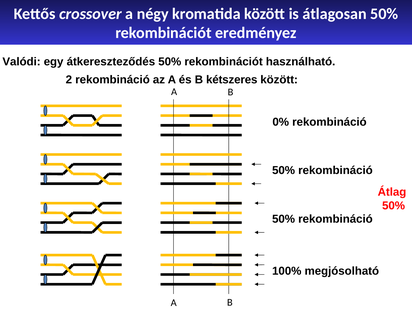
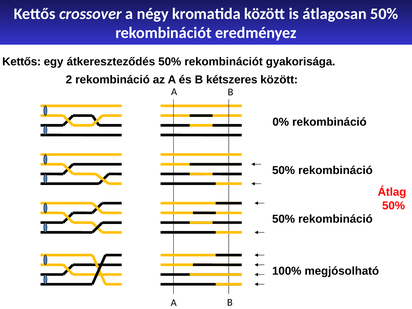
Valódi at (21, 62): Valódi -> Kettős
használható: használható -> gyakorisága
